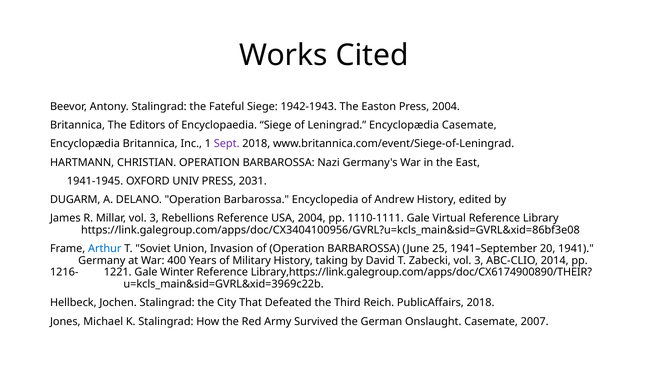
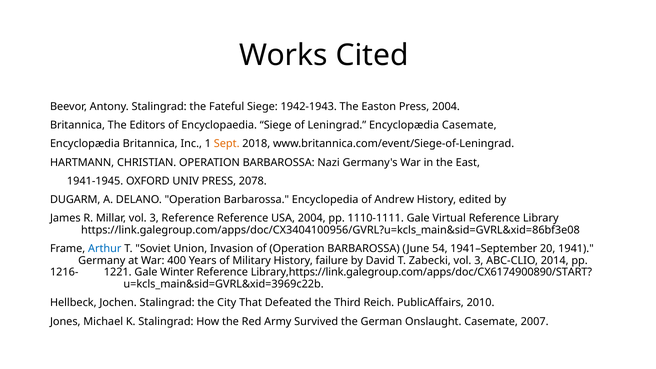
Sept colour: purple -> orange
2031: 2031 -> 2078
3 Rebellions: Rebellions -> Reference
25: 25 -> 54
taking: taking -> failure
Library,https://link.galegroup.com/apps/doc/CX6174900890/THEIR: Library,https://link.galegroup.com/apps/doc/CX6174900890/THEIR -> Library,https://link.galegroup.com/apps/doc/CX6174900890/START
PublicAffairs 2018: 2018 -> 2010
